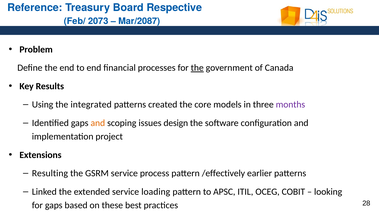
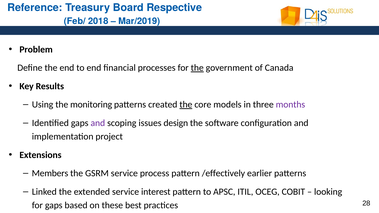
2073: 2073 -> 2018
Mar/2087: Mar/2087 -> Mar/2019
integrated: integrated -> monitoring
the at (186, 105) underline: none -> present
and at (98, 123) colour: orange -> purple
Resulting: Resulting -> Members
loading: loading -> interest
